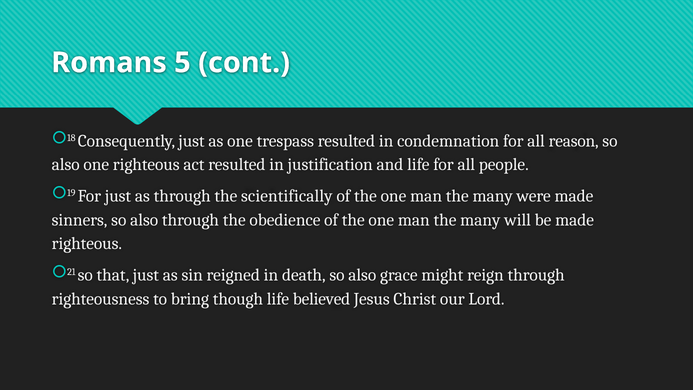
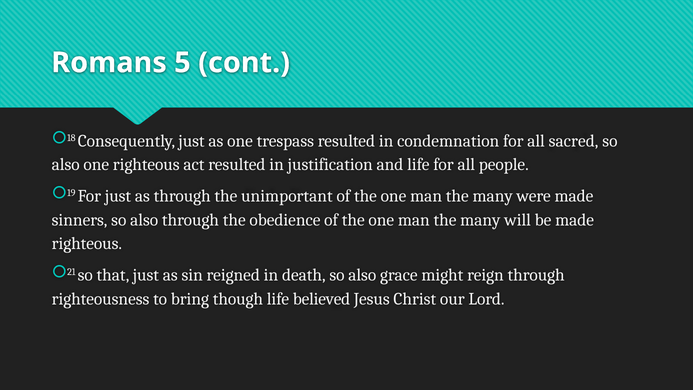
reason: reason -> sacred
scientifically: scientifically -> unimportant
